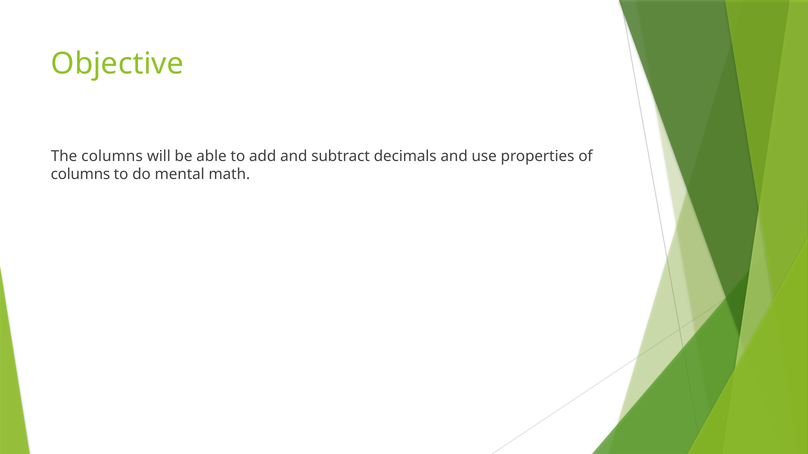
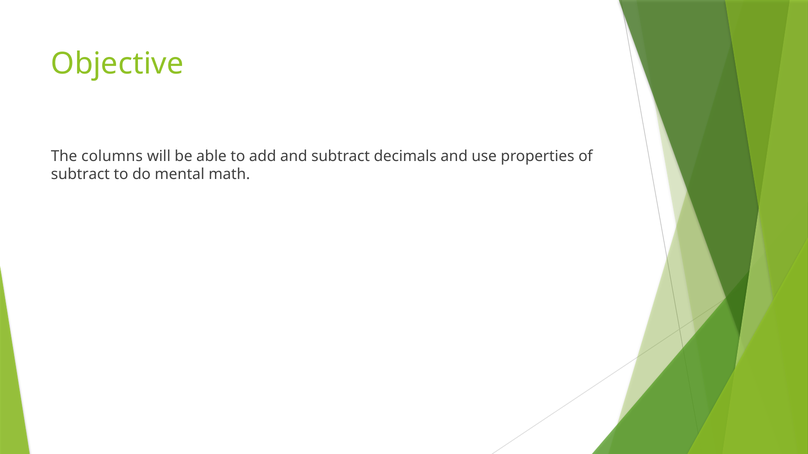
columns at (80, 175): columns -> subtract
